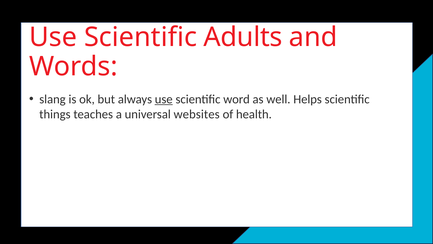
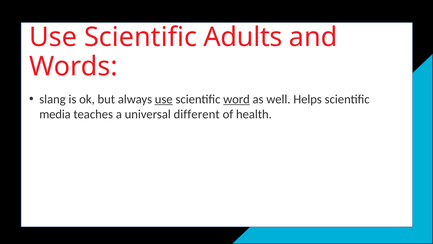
word underline: none -> present
things: things -> media
websites: websites -> different
